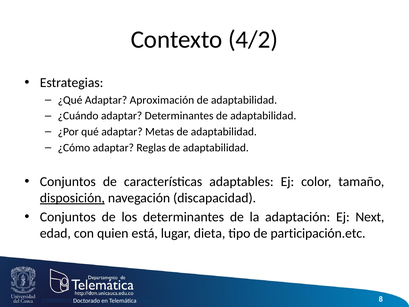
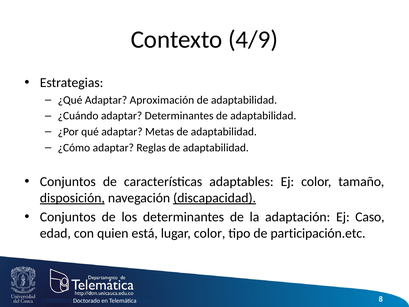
4/2: 4/2 -> 4/9
discapacidad underline: none -> present
Next: Next -> Caso
lugar dieta: dieta -> color
